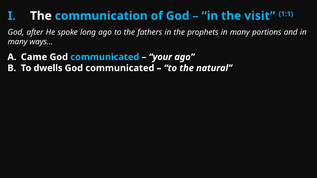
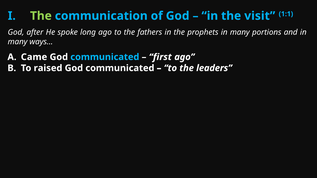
The at (41, 16) colour: white -> light green
your: your -> first
dwells: dwells -> raised
natural: natural -> leaders
